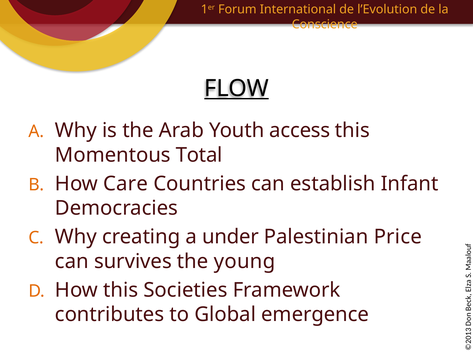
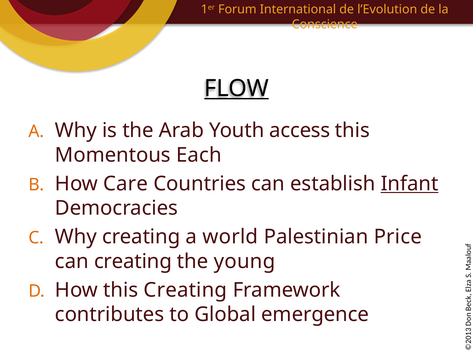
Total: Total -> Each
Infant underline: none -> present
under: under -> world
can survives: survives -> creating
this Societies: Societies -> Creating
